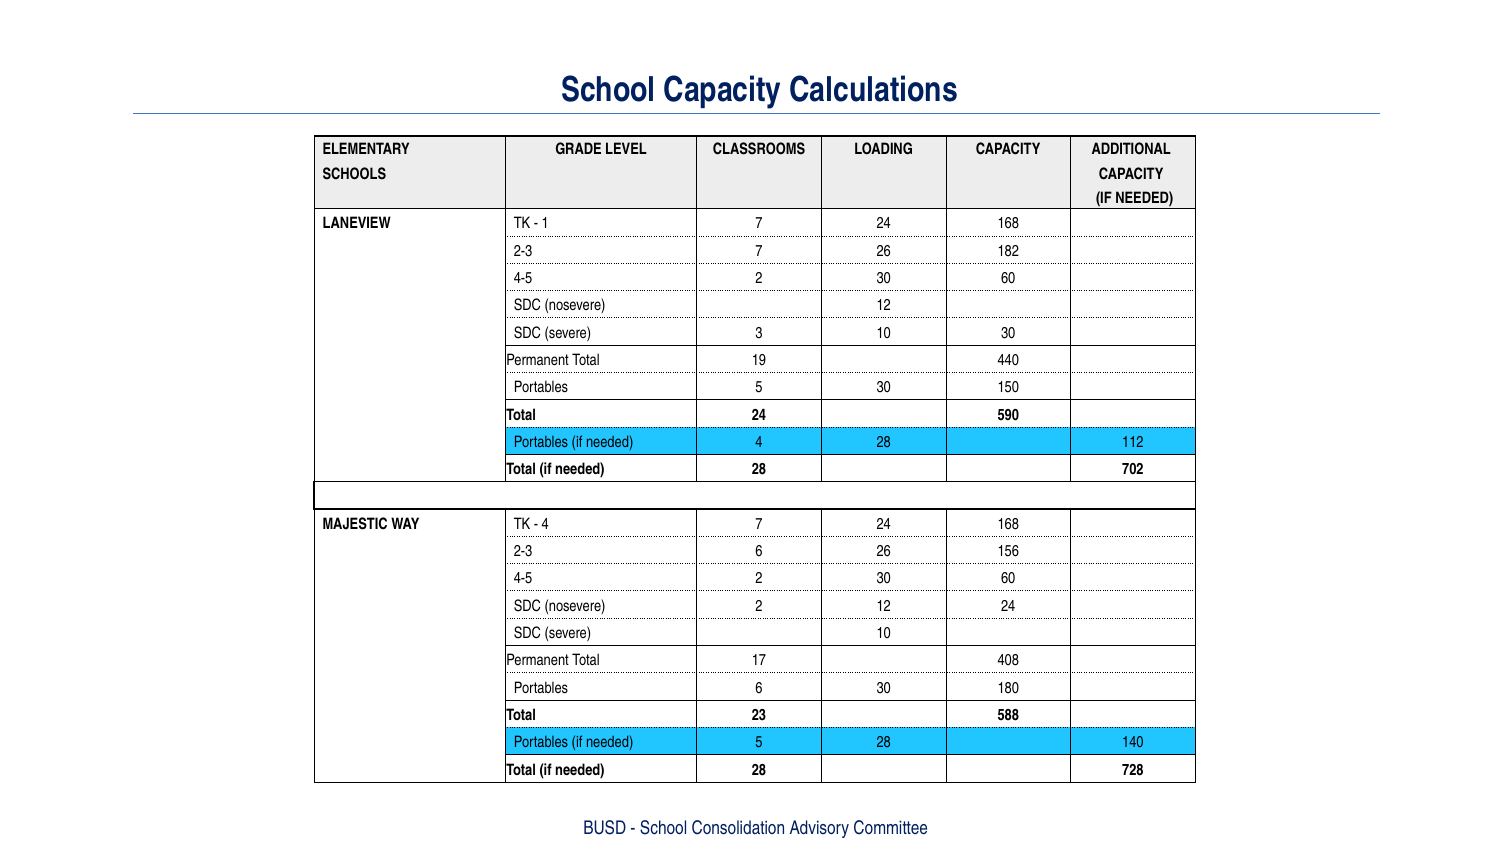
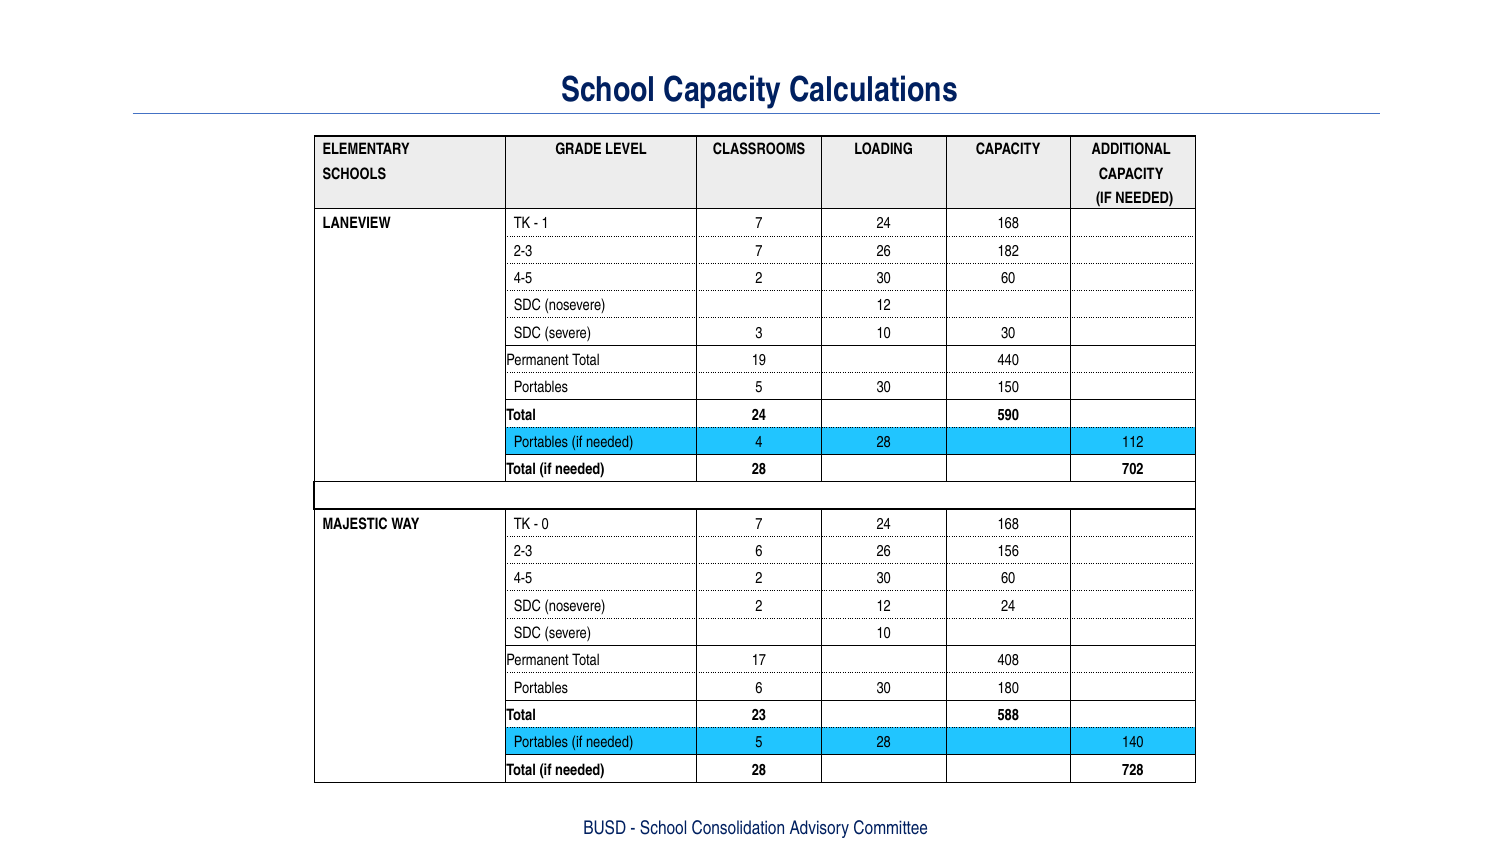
4 at (545, 524): 4 -> 0
